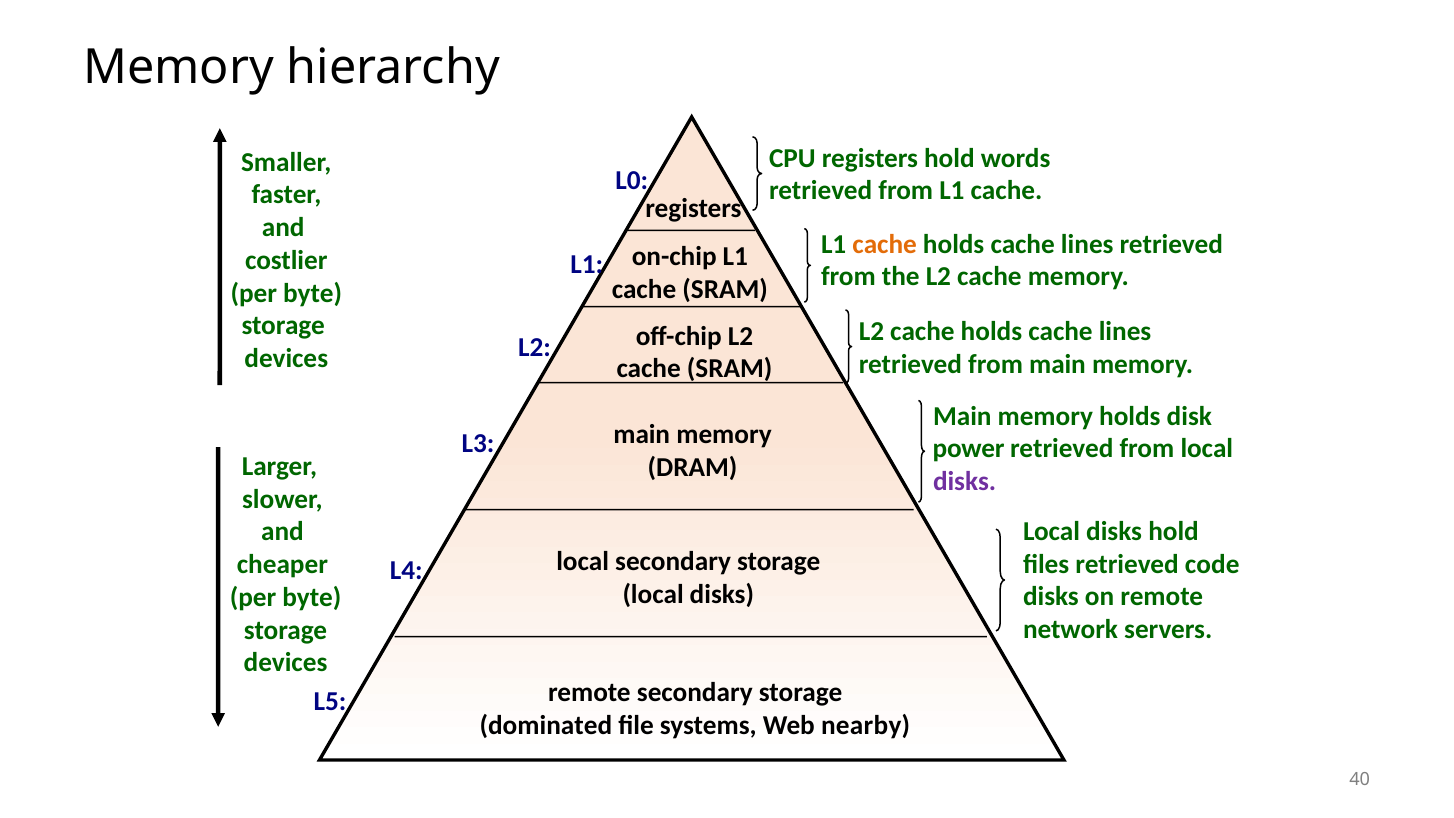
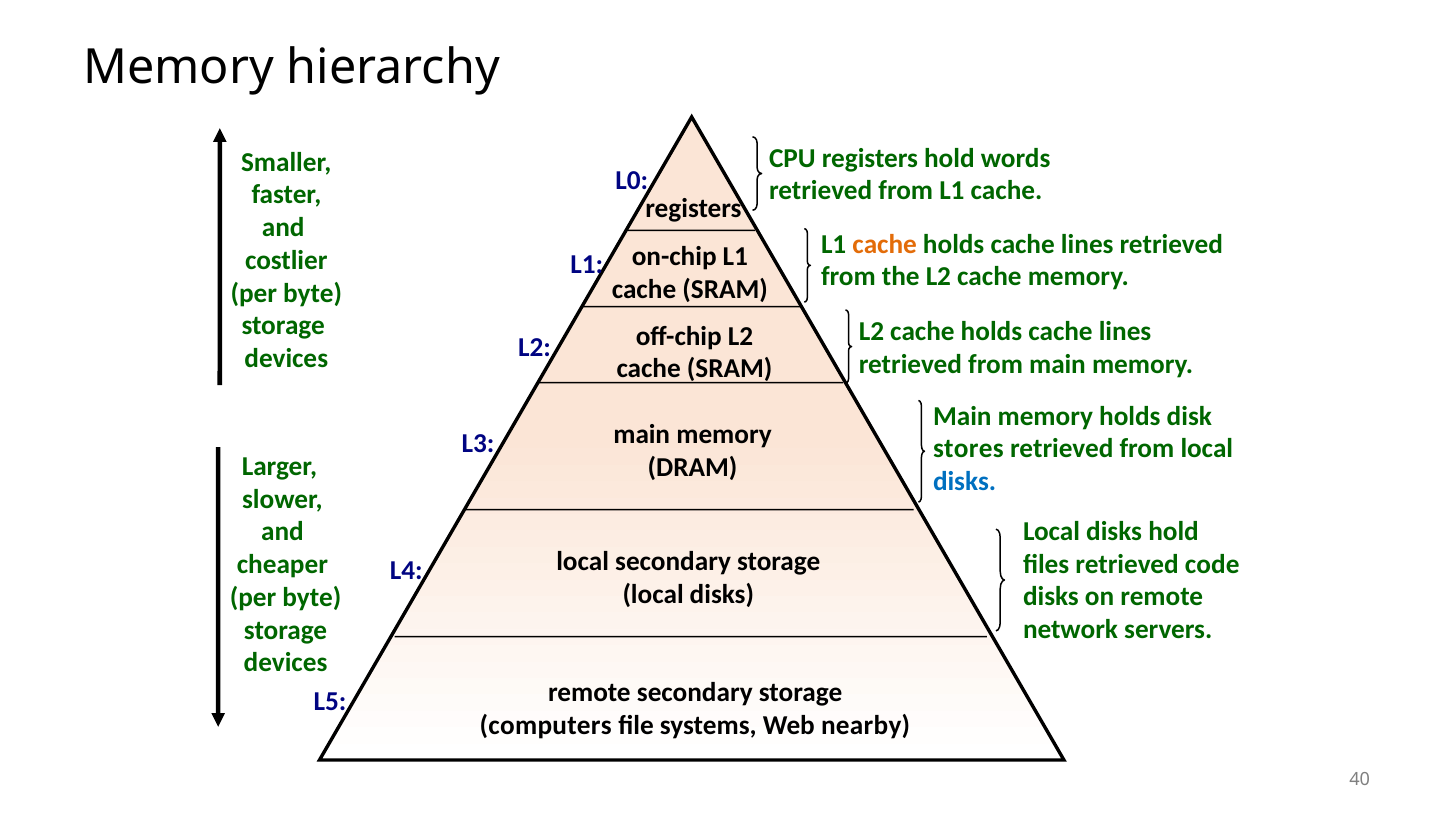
power: power -> stores
disks at (965, 481) colour: purple -> blue
dominated: dominated -> computers
